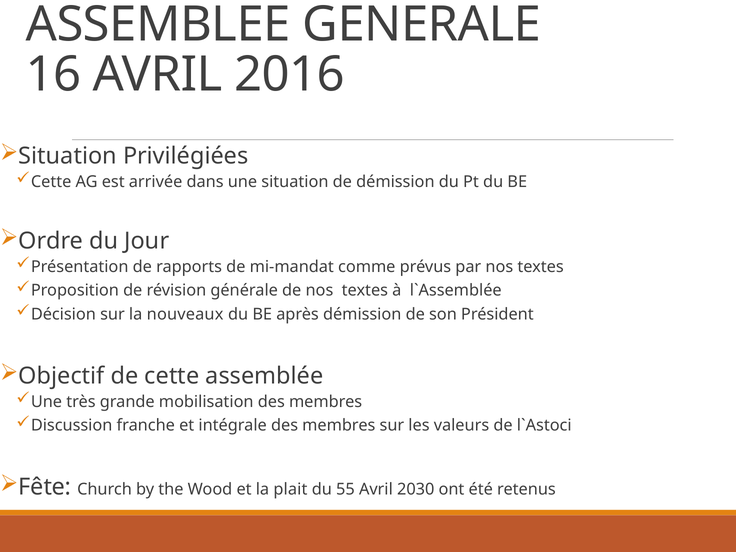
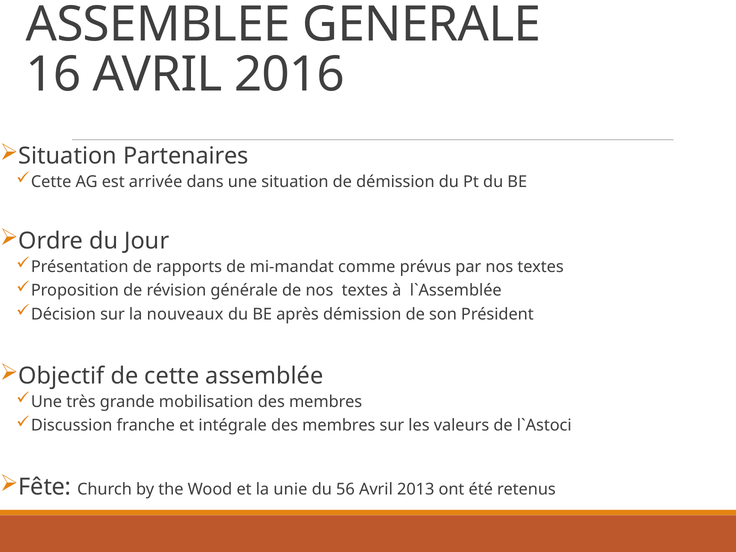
Privilégiées: Privilégiées -> Partenaires
plait: plait -> unie
55: 55 -> 56
2030: 2030 -> 2013
